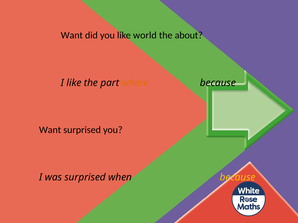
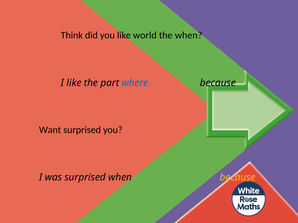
Want at (72, 35): Want -> Think
the about: about -> when
where colour: orange -> blue
